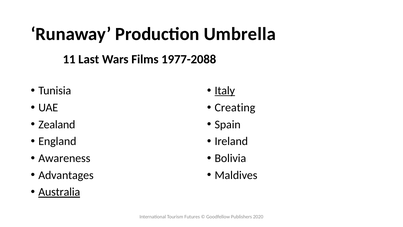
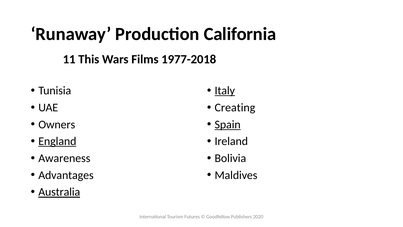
Umbrella: Umbrella -> California
Last: Last -> This
1977-2088: 1977-2088 -> 1977-2018
Zealand: Zealand -> Owners
Spain underline: none -> present
England underline: none -> present
